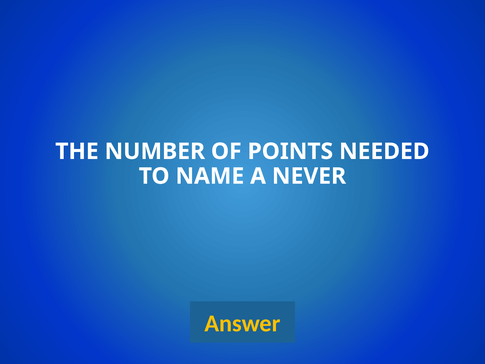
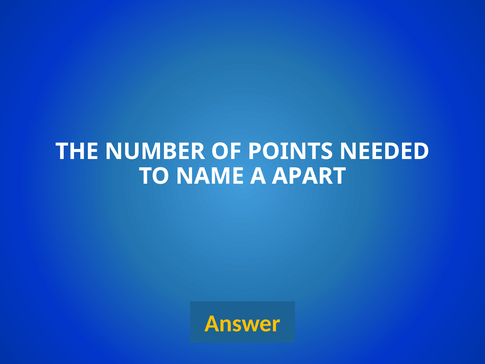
NEVER: NEVER -> APART
